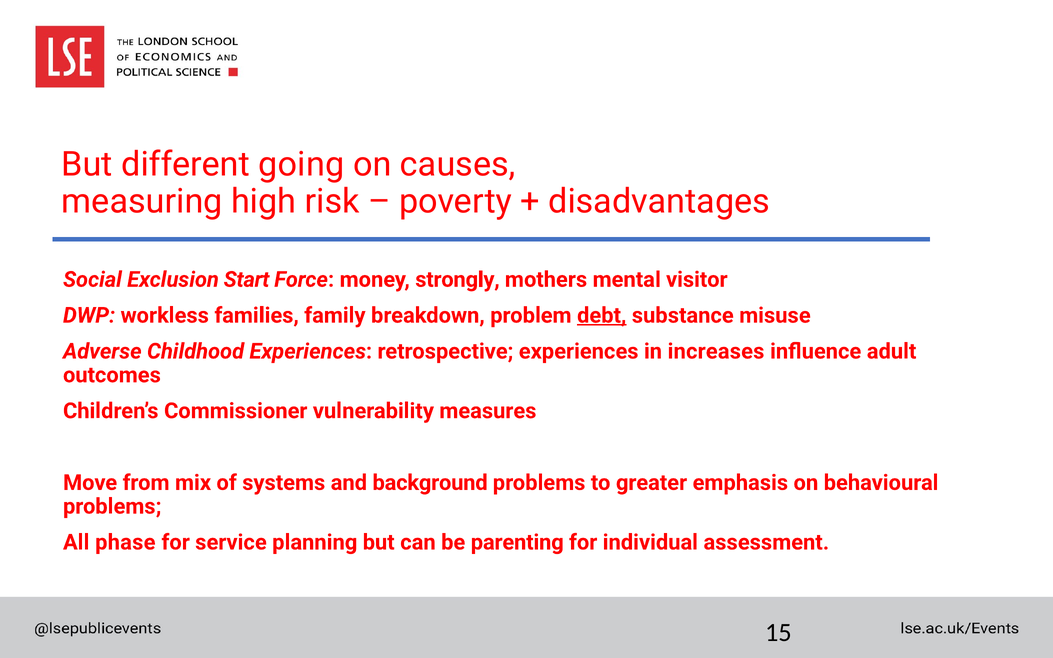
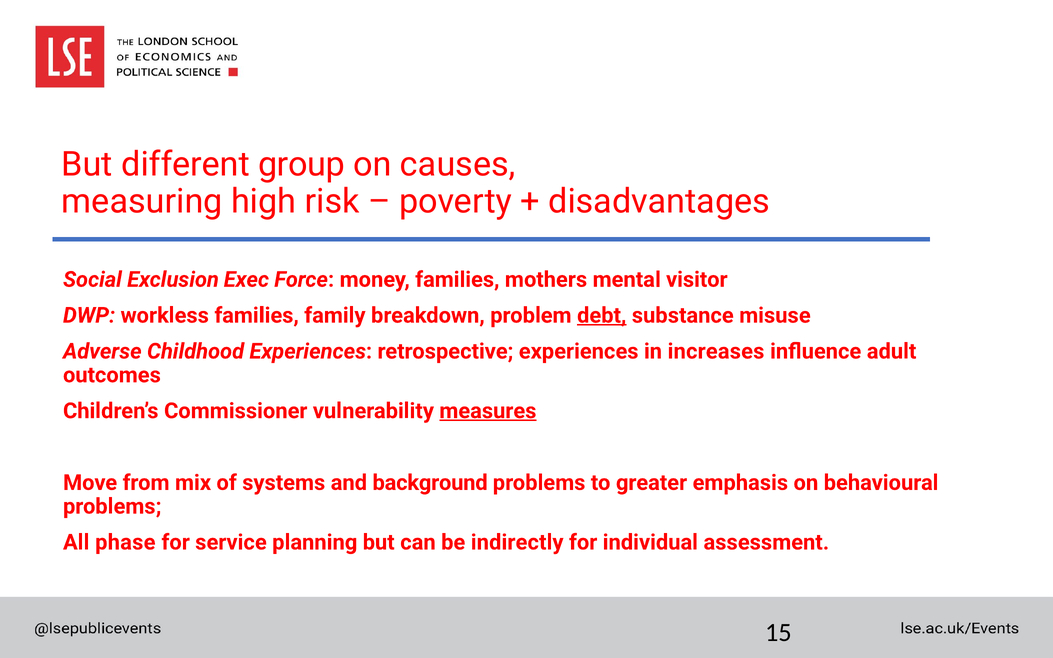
going: going -> group
Start: Start -> Exec
money strongly: strongly -> families
measures underline: none -> present
parenting: parenting -> indirectly
